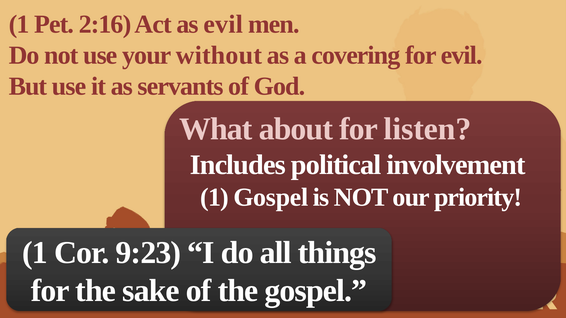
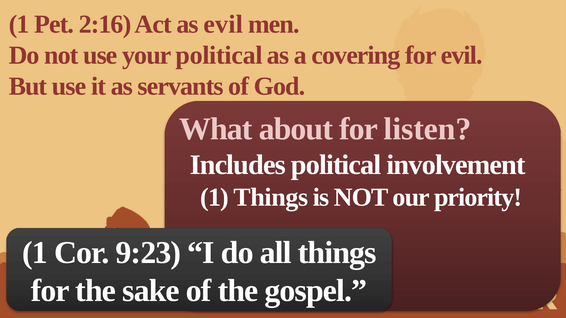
your without: without -> political
1 Gospel: Gospel -> Things
